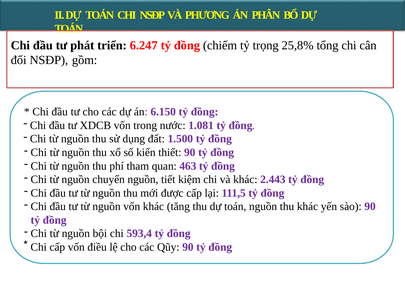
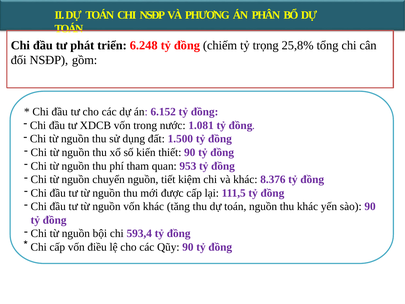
6.247: 6.247 -> 6.248
6.150: 6.150 -> 6.152
463: 463 -> 953
2.443: 2.443 -> 8.376
